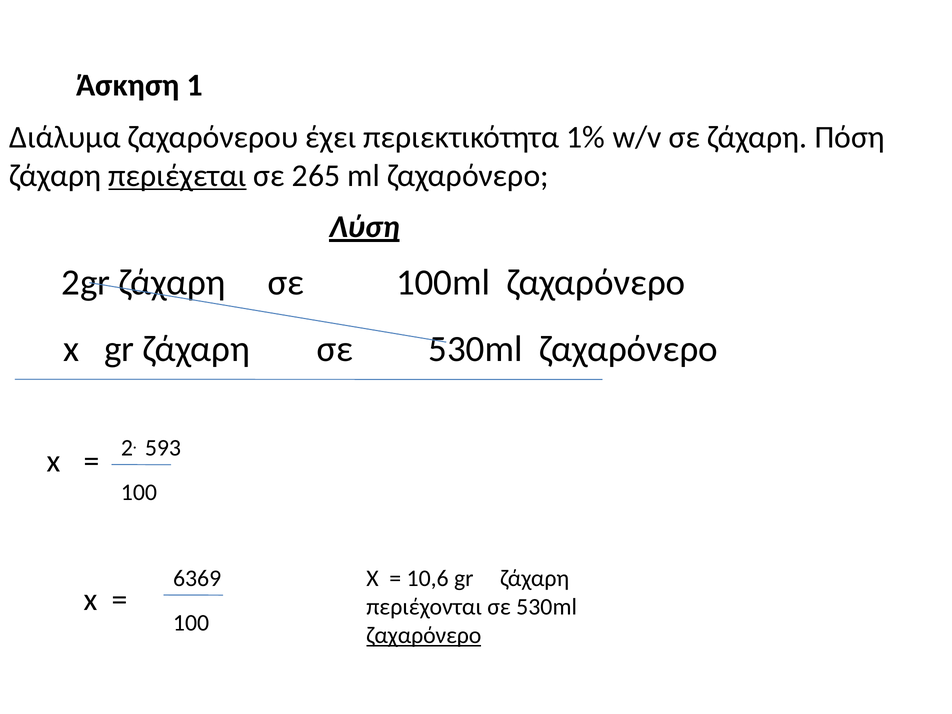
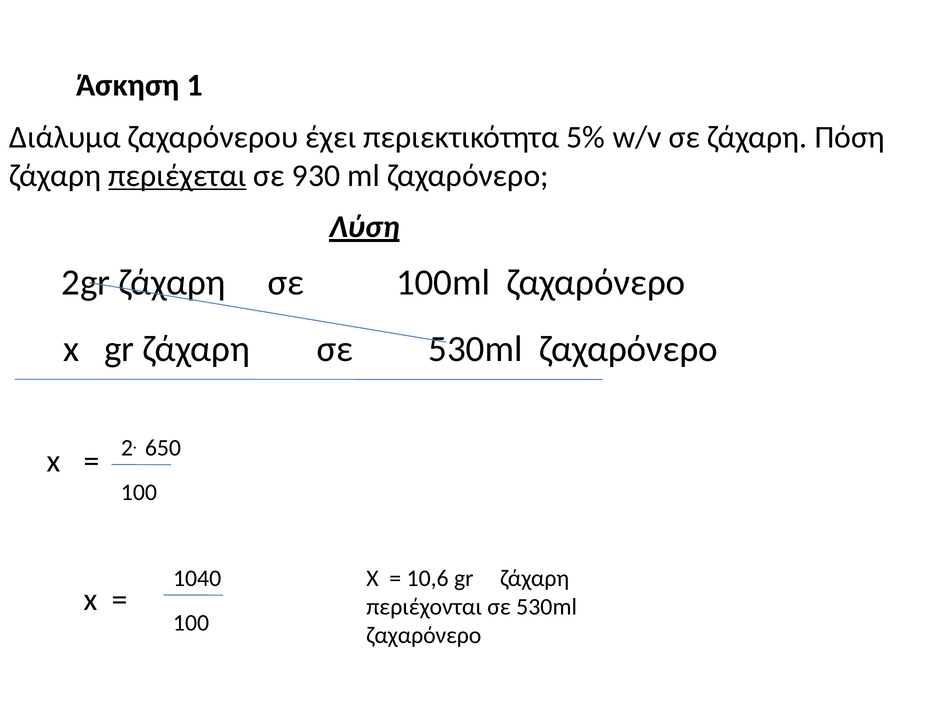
1%: 1% -> 5%
265: 265 -> 930
593: 593 -> 650
6369: 6369 -> 1040
ζαχαρόνερο at (424, 636) underline: present -> none
